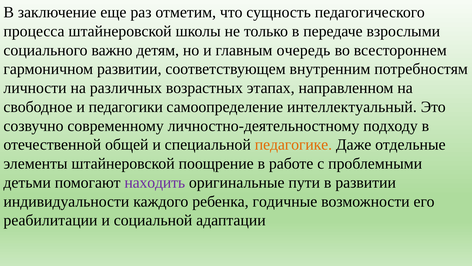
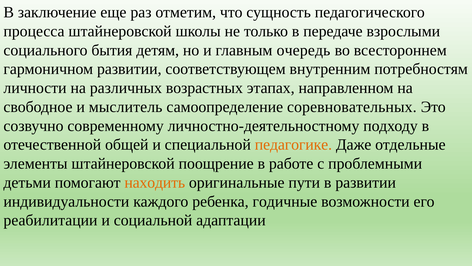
важно: важно -> бытия
педагогики: педагогики -> мыслитель
интеллектуальный: интеллектуальный -> соревновательных
находить colour: purple -> orange
